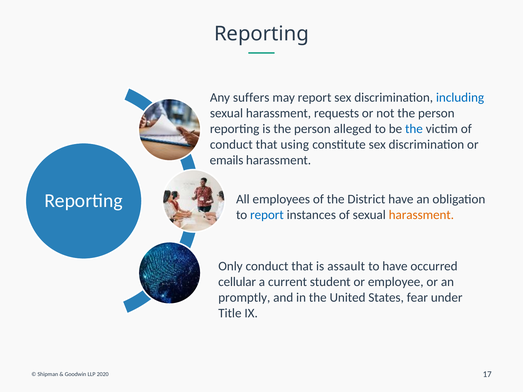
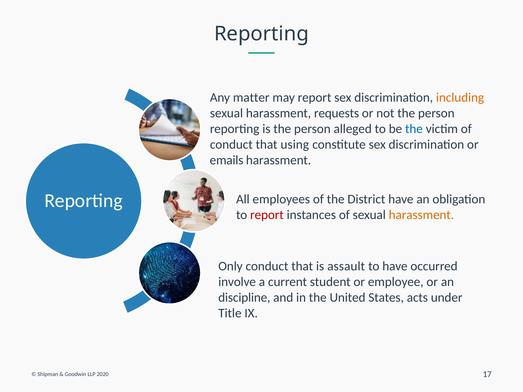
suffers: suffers -> matter
including colour: blue -> orange
report at (267, 215) colour: blue -> red
cellular: cellular -> involve
promptly: promptly -> discipline
fear: fear -> acts
